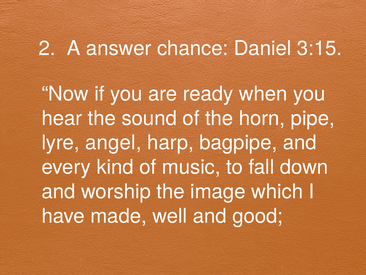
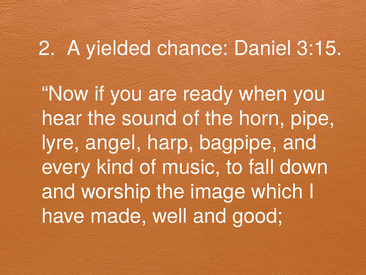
answer: answer -> yielded
